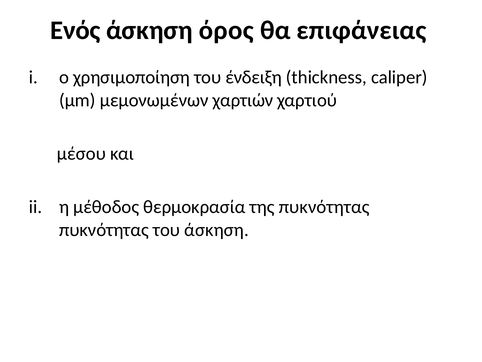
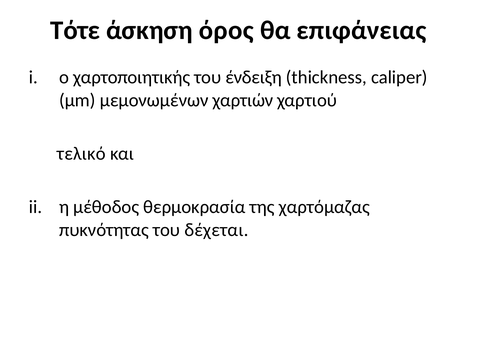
Ενός: Ενός -> Τότε
χρησιμοποίηση: χρησιμοποίηση -> χαρτοποιητικής
μέσου: μέσου -> τελικό
της πυκνότητας: πυκνότητας -> χαρτόμαζας
του άσκηση: άσκηση -> δέχεται
